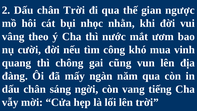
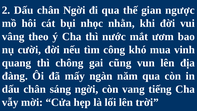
chân Trời: Trời -> Ngời
